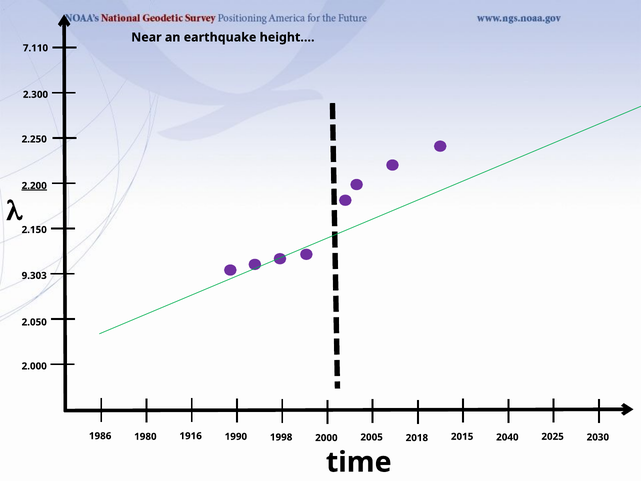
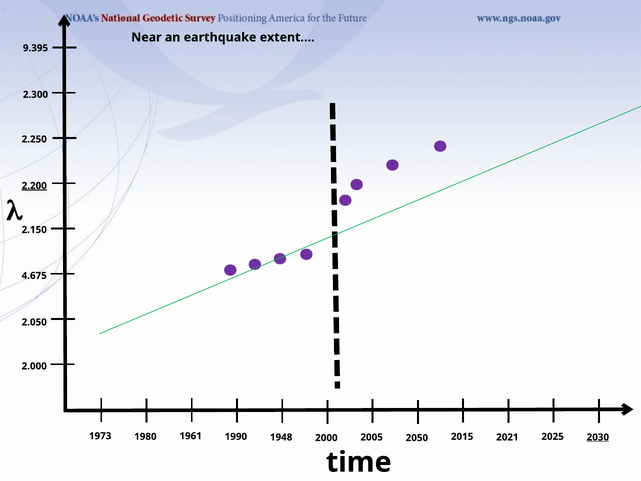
height…: height… -> extent…
7.110: 7.110 -> 9.395
9.303: 9.303 -> 4.675
1986: 1986 -> 1973
1916: 1916 -> 1961
1998: 1998 -> 1948
2018: 2018 -> 2050
2040: 2040 -> 2021
2030 underline: none -> present
